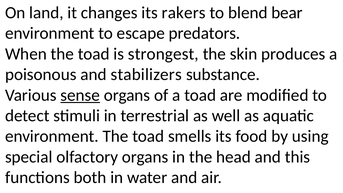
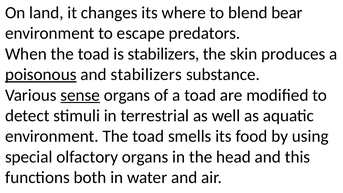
rakers: rakers -> where
is strongest: strongest -> stabilizers
poisonous underline: none -> present
